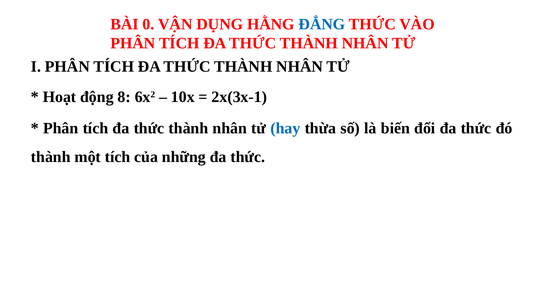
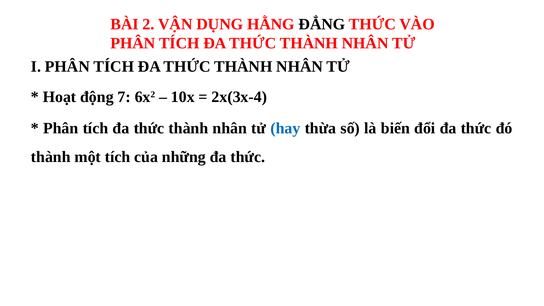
0: 0 -> 2
ĐẲNG colour: blue -> black
8: 8 -> 7
2x(3x-1: 2x(3x-1 -> 2x(3x-4
